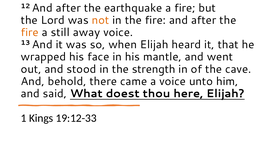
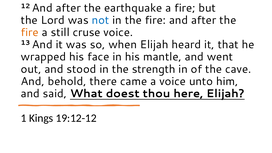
not colour: orange -> blue
away: away -> cruse
19:12-33: 19:12-33 -> 19:12-12
